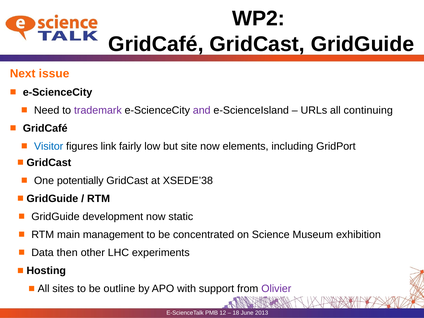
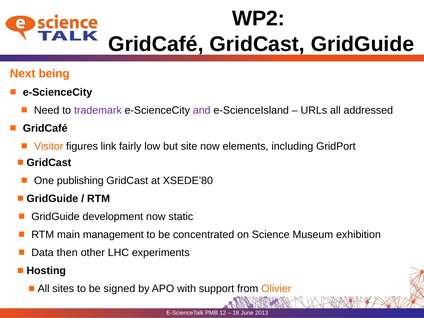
issue: issue -> being
continuing: continuing -> addressed
Visitor colour: blue -> orange
potentially: potentially -> publishing
XSEDE’38: XSEDE’38 -> XSEDE’80
outline: outline -> signed
Olivier colour: purple -> orange
